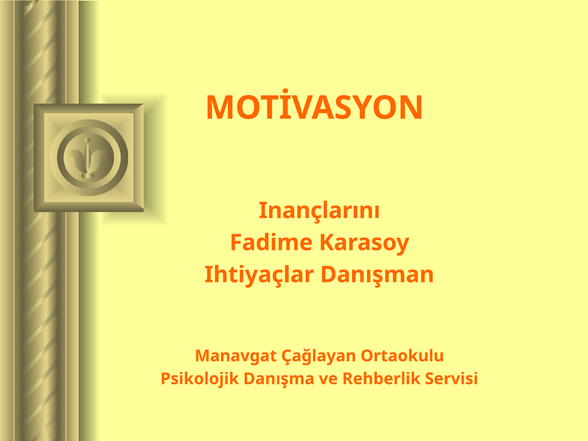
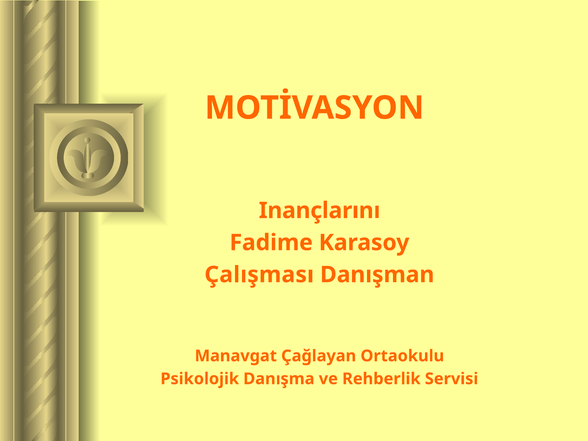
Ihtiyaçlar: Ihtiyaçlar -> Çalışması
